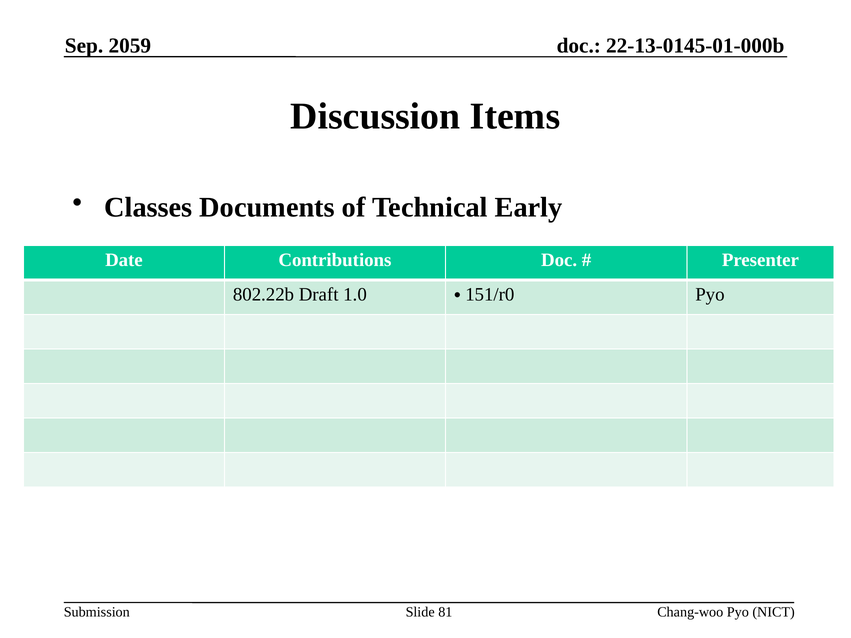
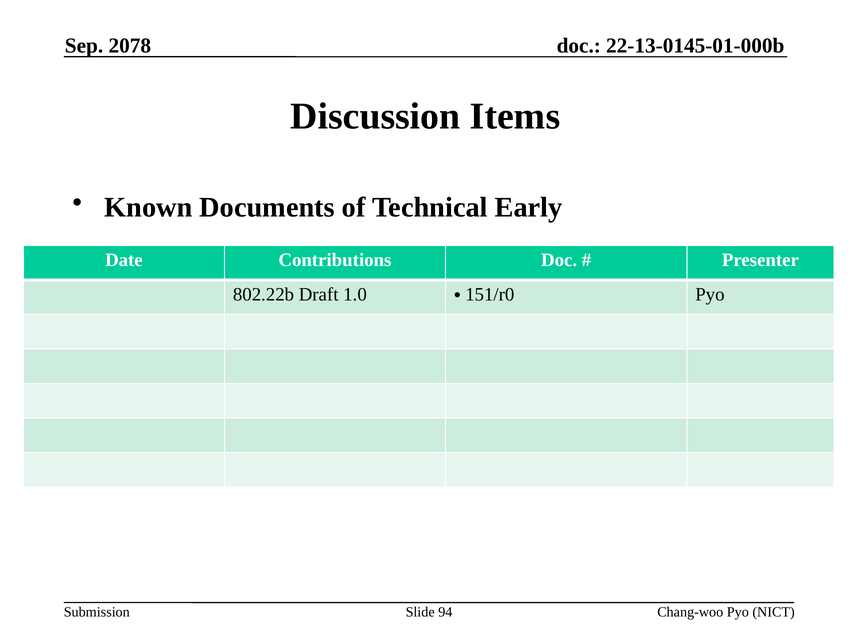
2059: 2059 -> 2078
Classes: Classes -> Known
81: 81 -> 94
